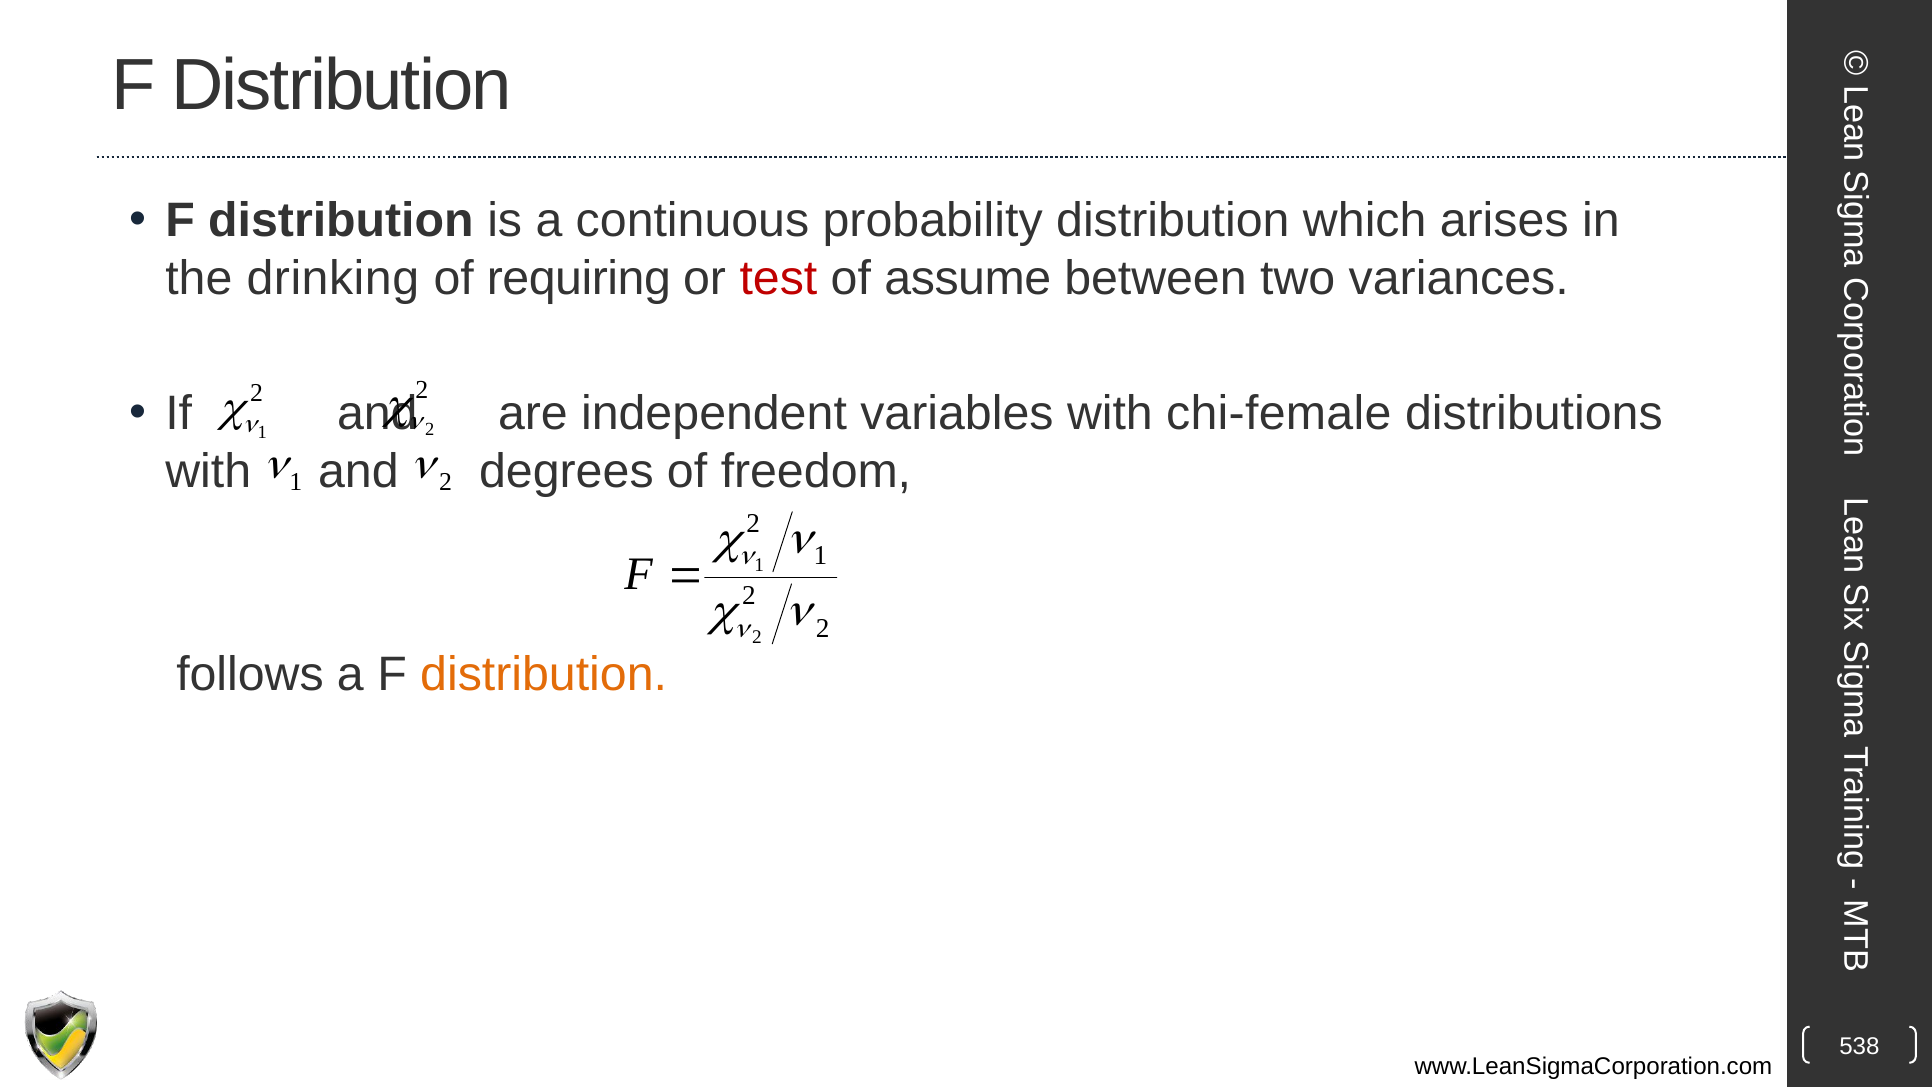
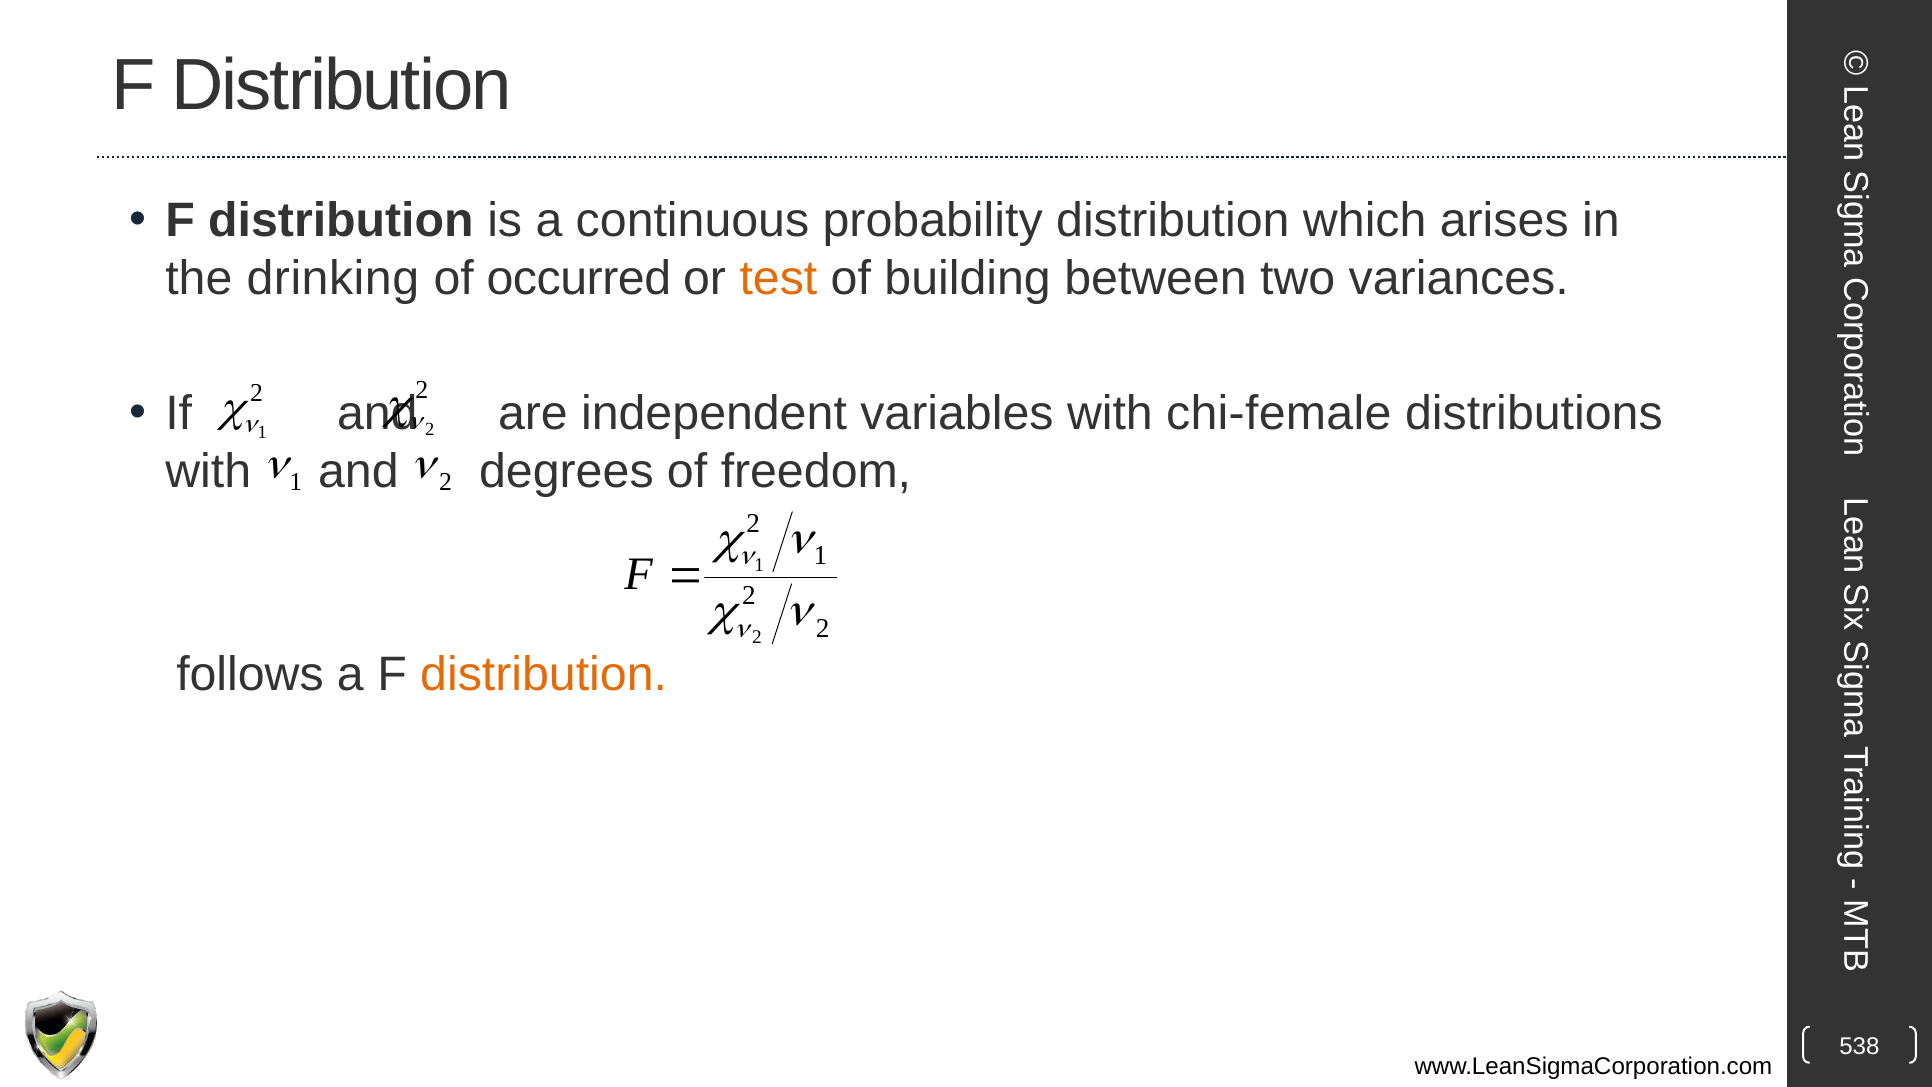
requiring: requiring -> occurred
test colour: red -> orange
assume: assume -> building
